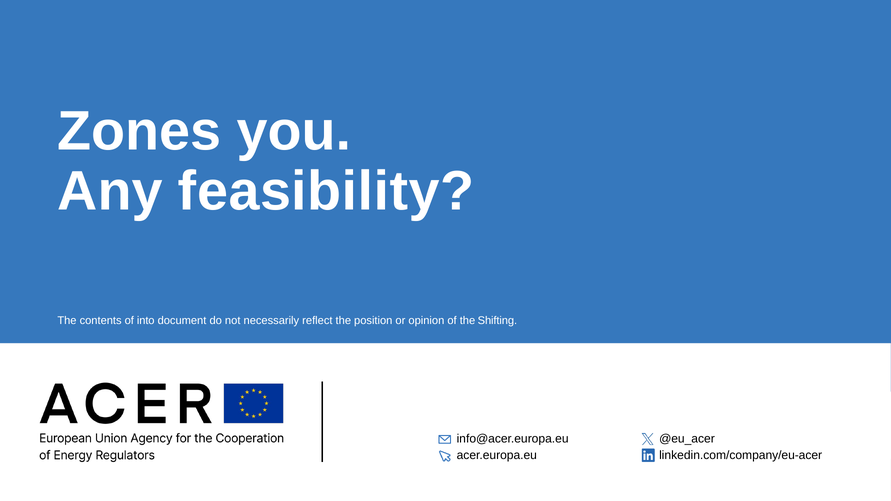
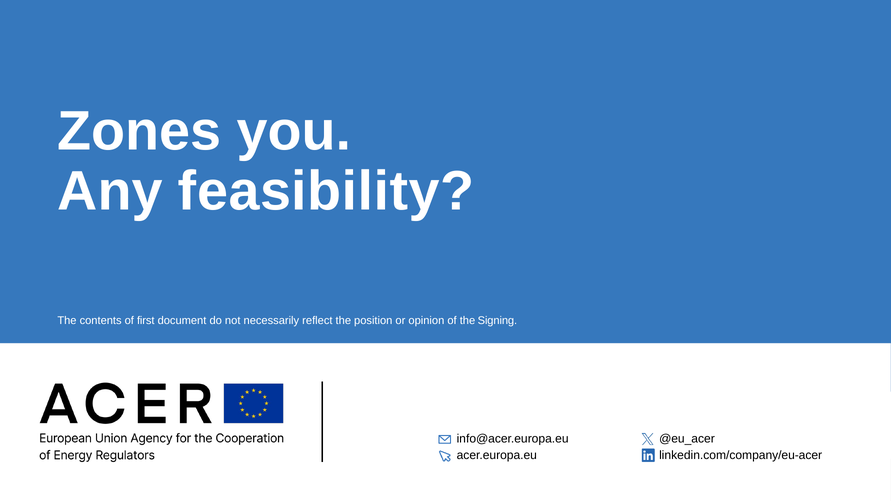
into: into -> first
Shifting: Shifting -> Signing
